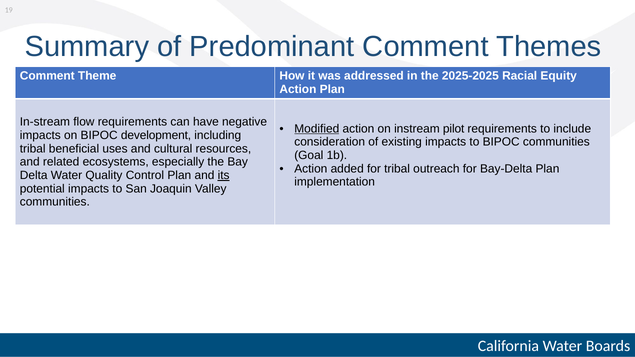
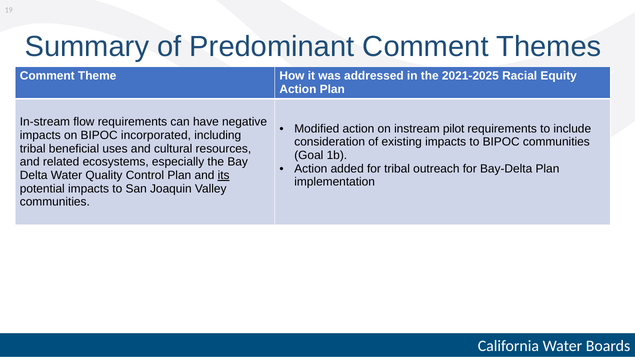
2025-2025: 2025-2025 -> 2021-2025
Modified underline: present -> none
development: development -> incorporated
